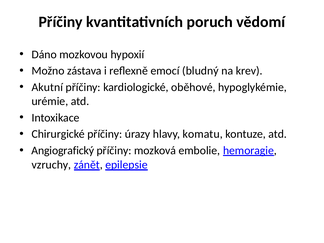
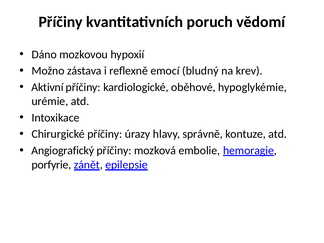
Akutní: Akutní -> Aktivní
komatu: komatu -> správně
vzruchy: vzruchy -> porfyrie
